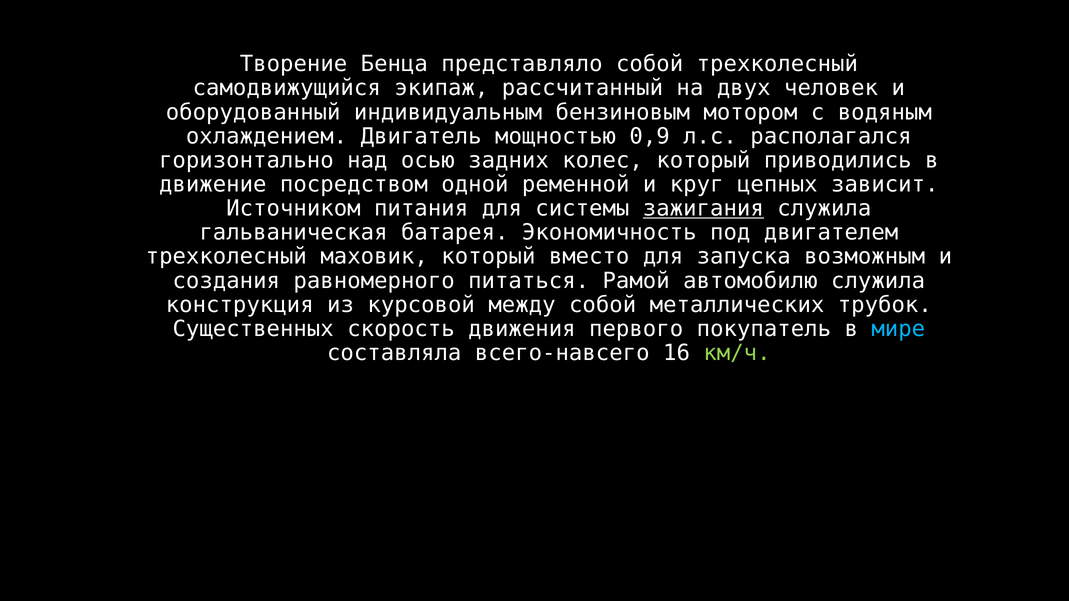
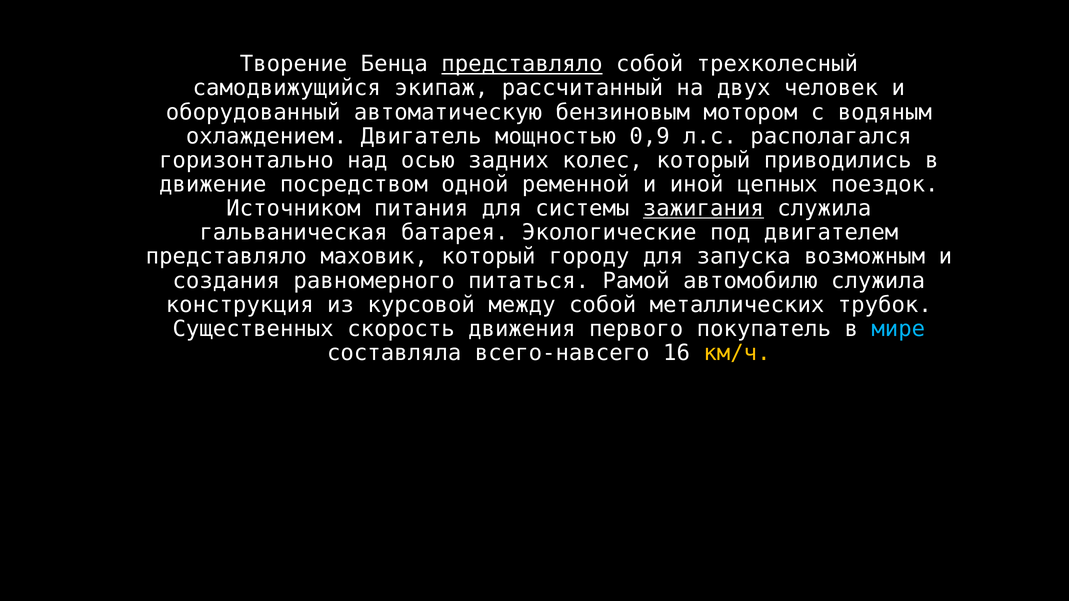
представляло at (522, 64) underline: none -> present
индивидуальным: индивидуальным -> автоматическую
круг: круг -> иной
зависит: зависит -> поездок
Экономичность: Экономичность -> Экологические
трехколесный at (226, 257): трехколесный -> представляло
вместо: вместо -> городу
км/ч colour: light green -> yellow
